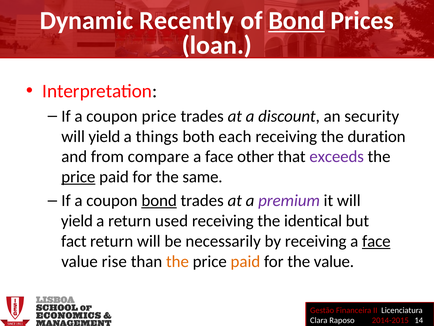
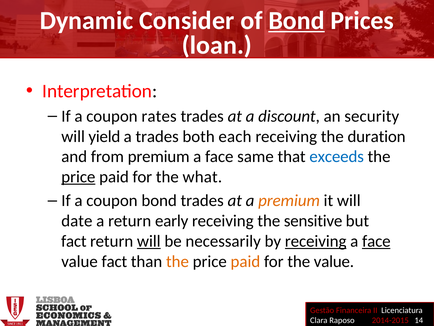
Recently: Recently -> Consider
coupon price: price -> rates
a things: things -> trades
from compare: compare -> premium
other: other -> same
exceeds colour: purple -> blue
same: same -> what
bond at (159, 200) underline: present -> none
premium at (289, 200) colour: purple -> orange
yield at (77, 221): yield -> date
used: used -> early
identical: identical -> sensitive
will at (149, 241) underline: none -> present
receiving at (316, 241) underline: none -> present
value rise: rise -> fact
